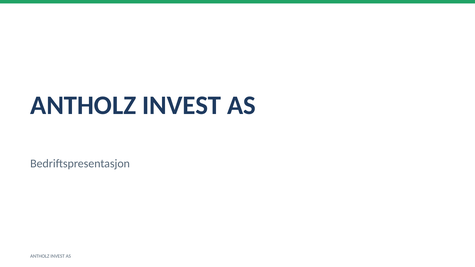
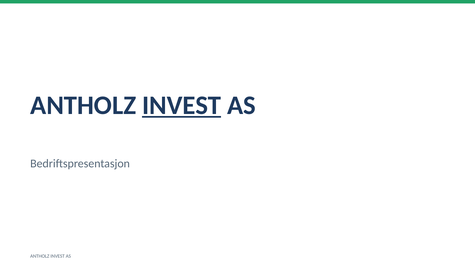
INVEST at (182, 105) underline: none -> present
